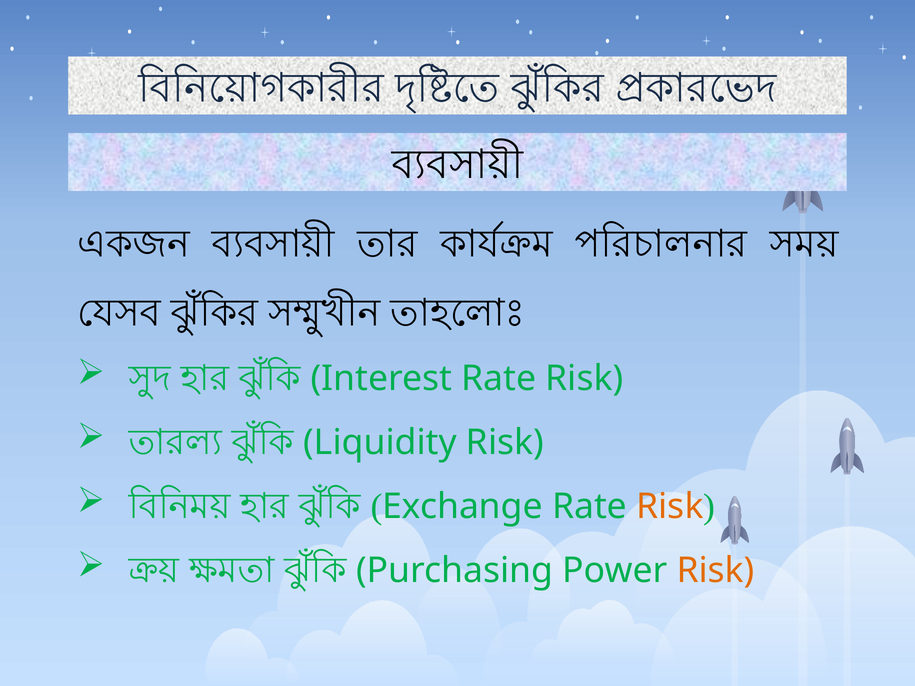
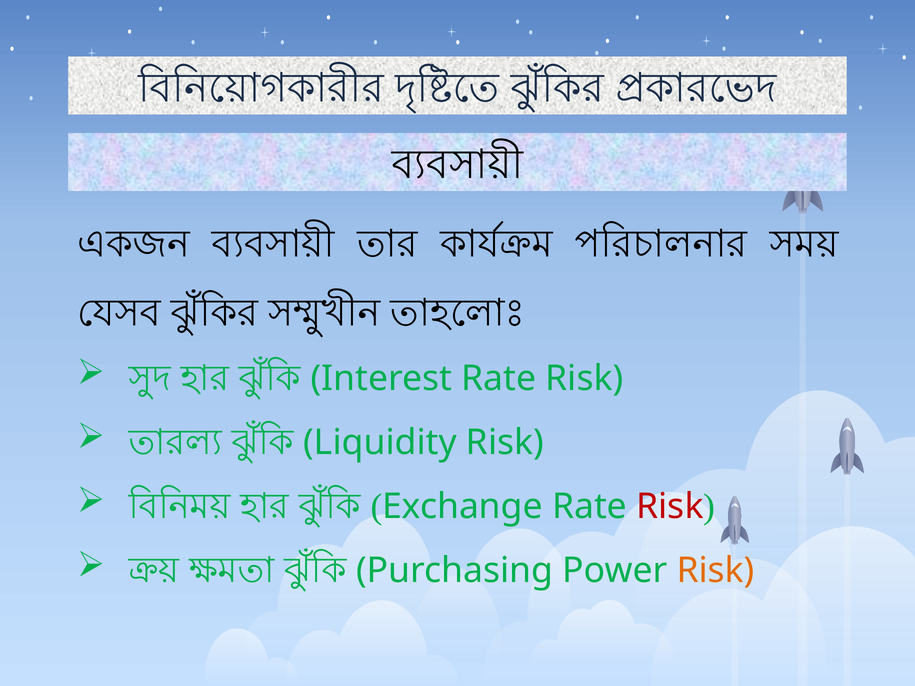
Risk at (670, 507) colour: orange -> red
